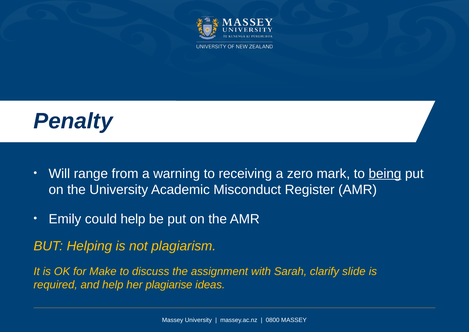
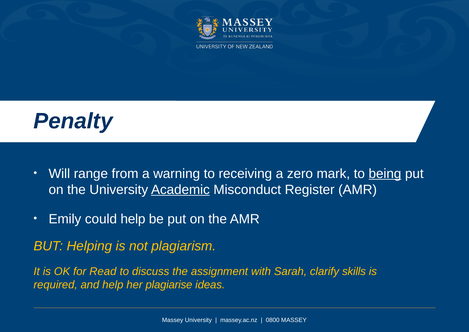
Academic underline: none -> present
Make: Make -> Read
slide: slide -> skills
